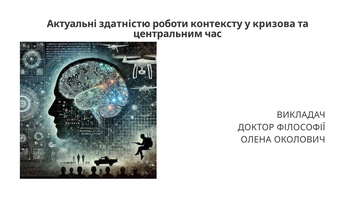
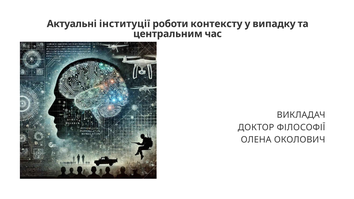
здатністю: здатністю -> інституції
кризова: кризова -> випадку
